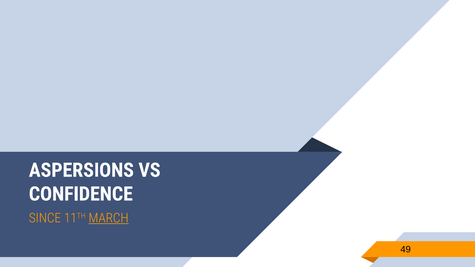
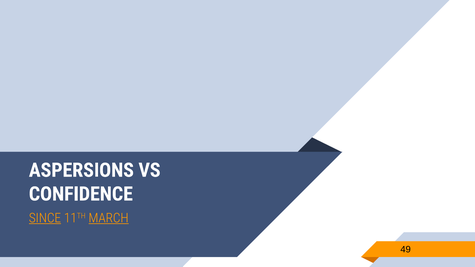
SINCE underline: none -> present
